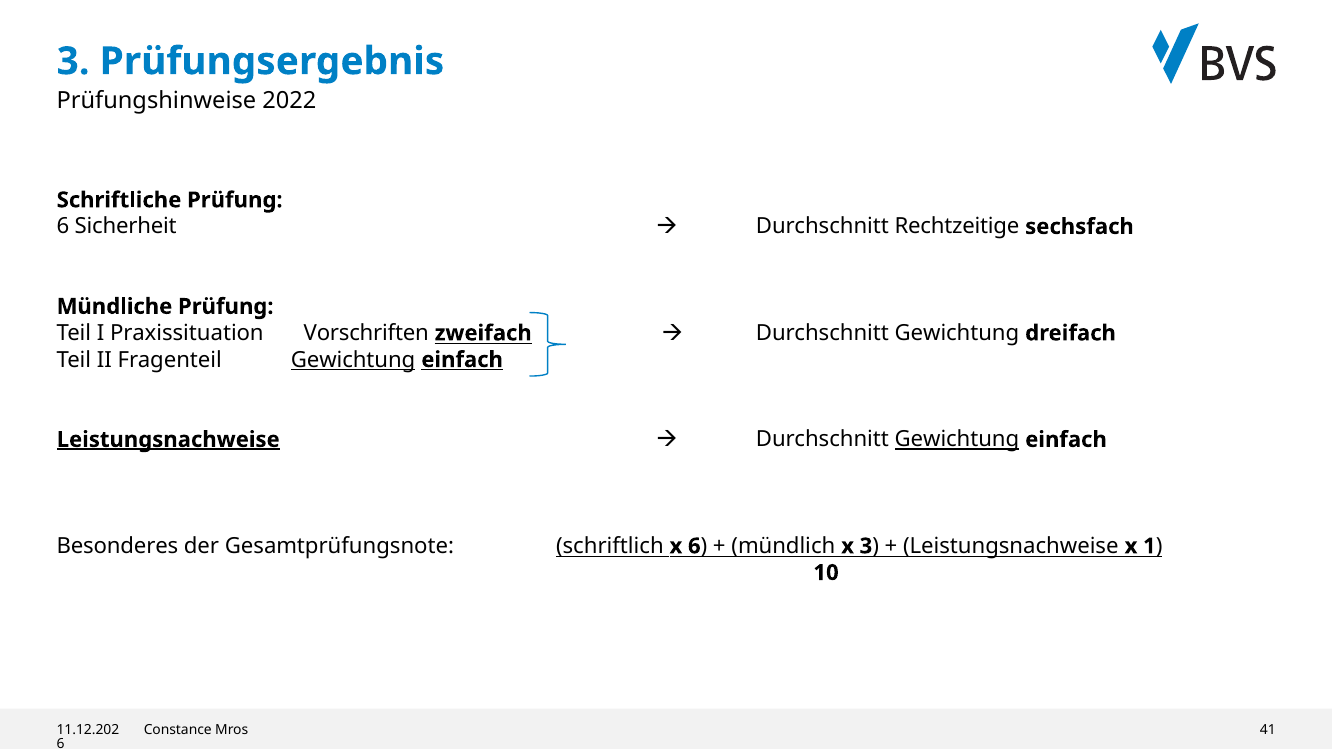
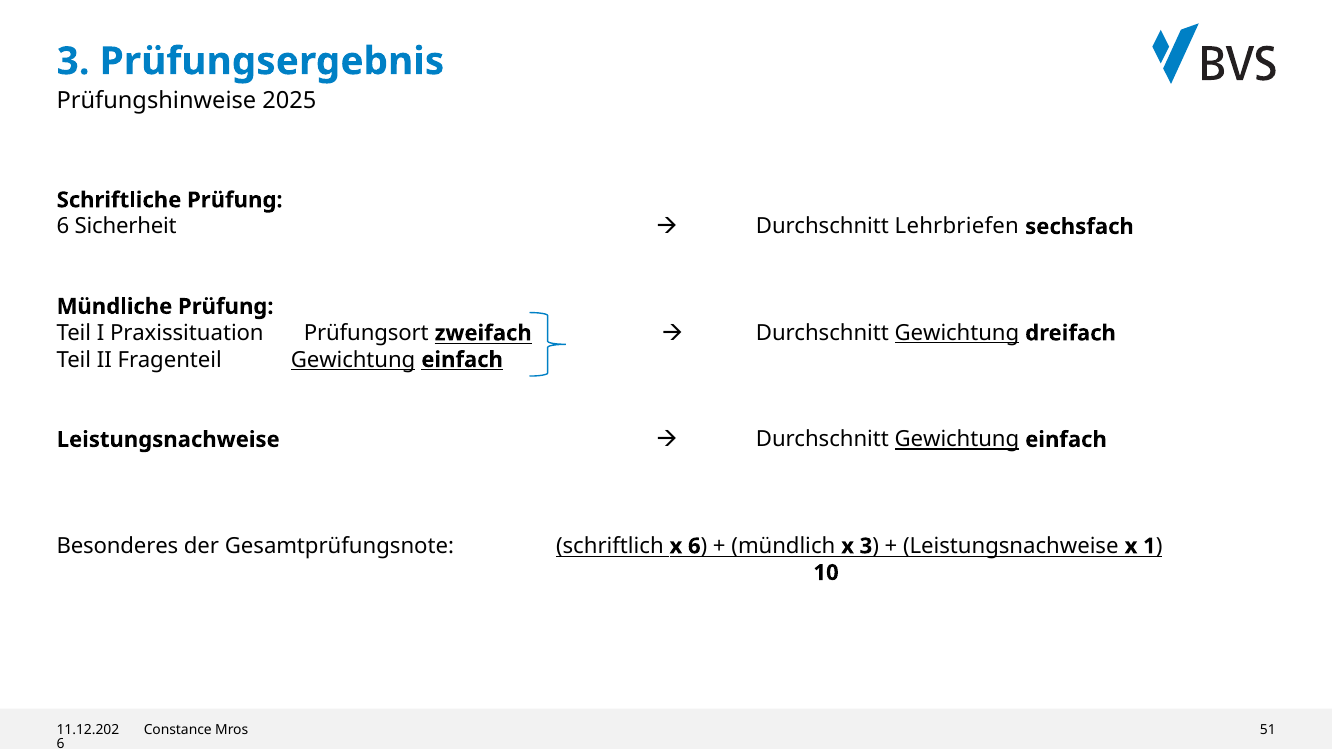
2022: 2022 -> 2025
Rechtzeitige: Rechtzeitige -> Lehrbriefen
Vorschriften: Vorschriften -> Prüfungsort
Gewichtung at (957, 333) underline: none -> present
Leistungsnachweise at (168, 440) underline: present -> none
41: 41 -> 51
